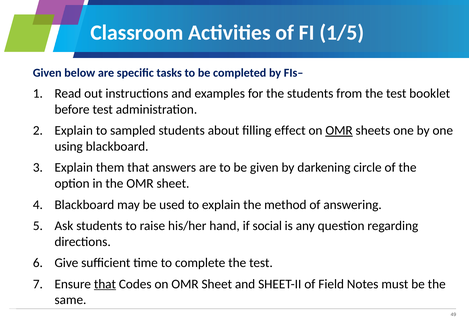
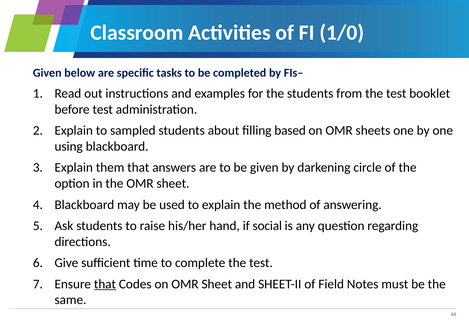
1/5: 1/5 -> 1/0
effect: effect -> based
OMR at (339, 130) underline: present -> none
